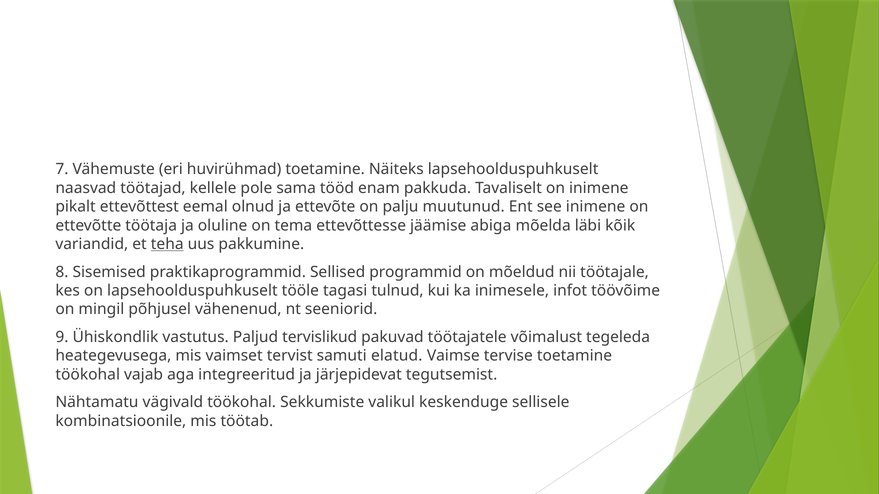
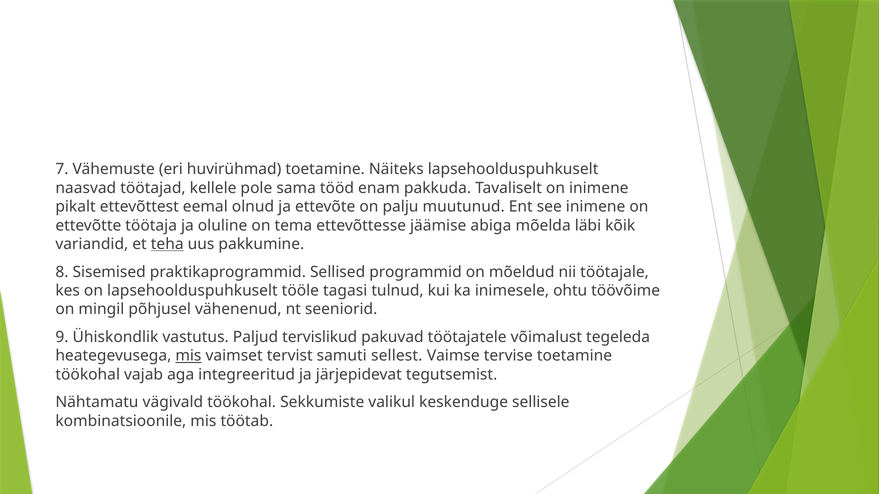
infot: infot -> ohtu
mis at (188, 356) underline: none -> present
elatud: elatud -> sellest
